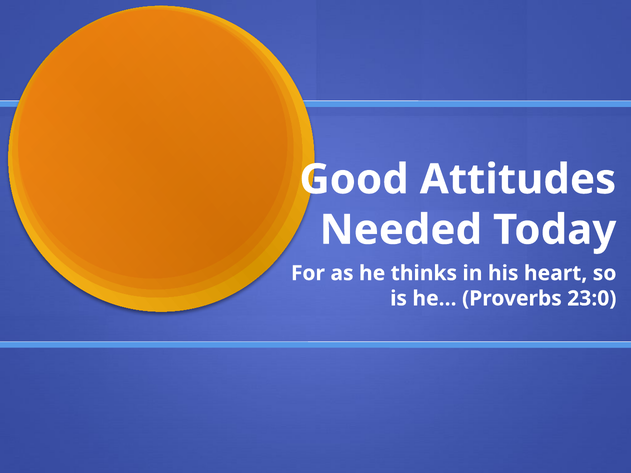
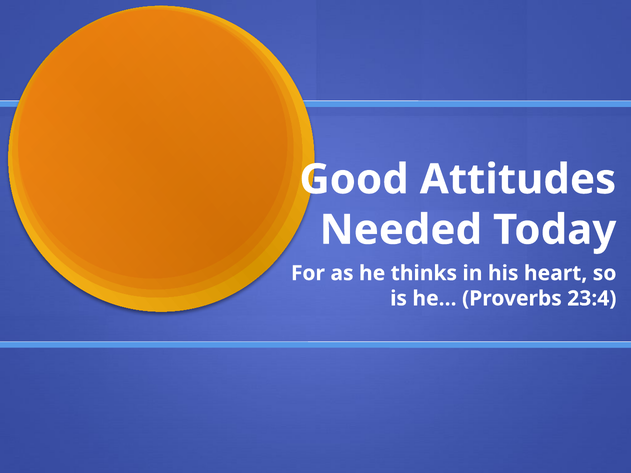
23:0: 23:0 -> 23:4
